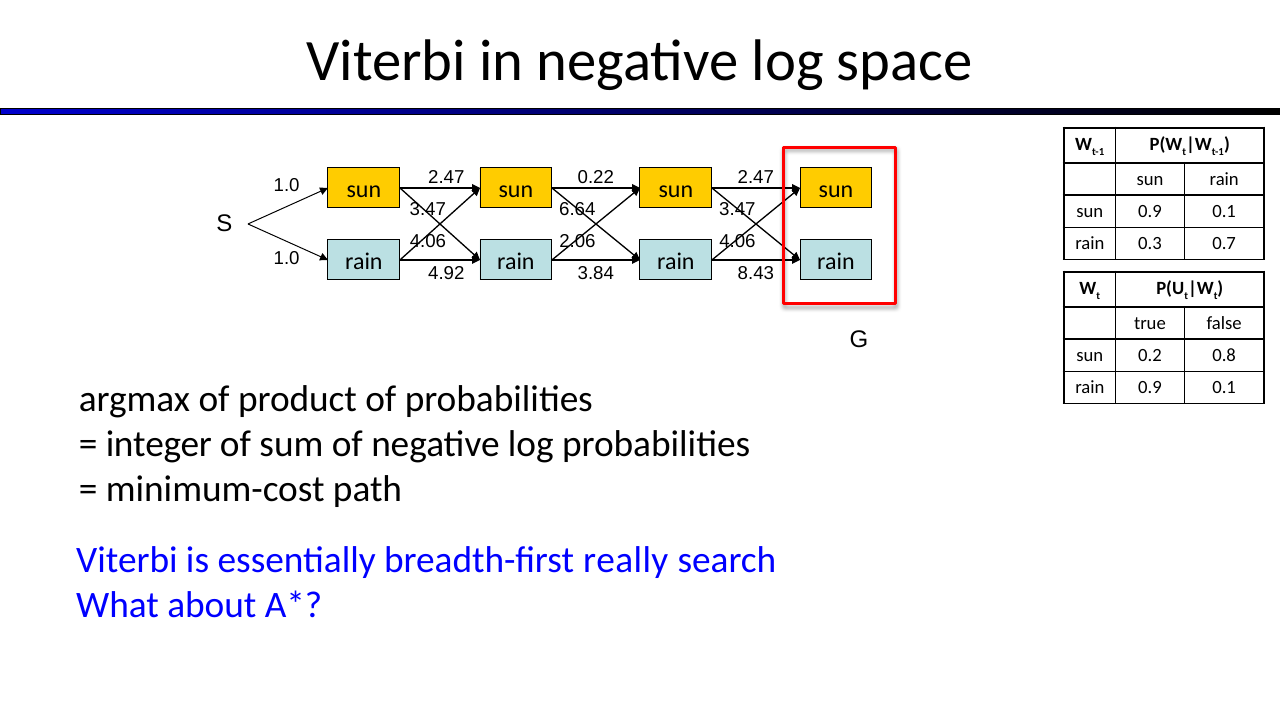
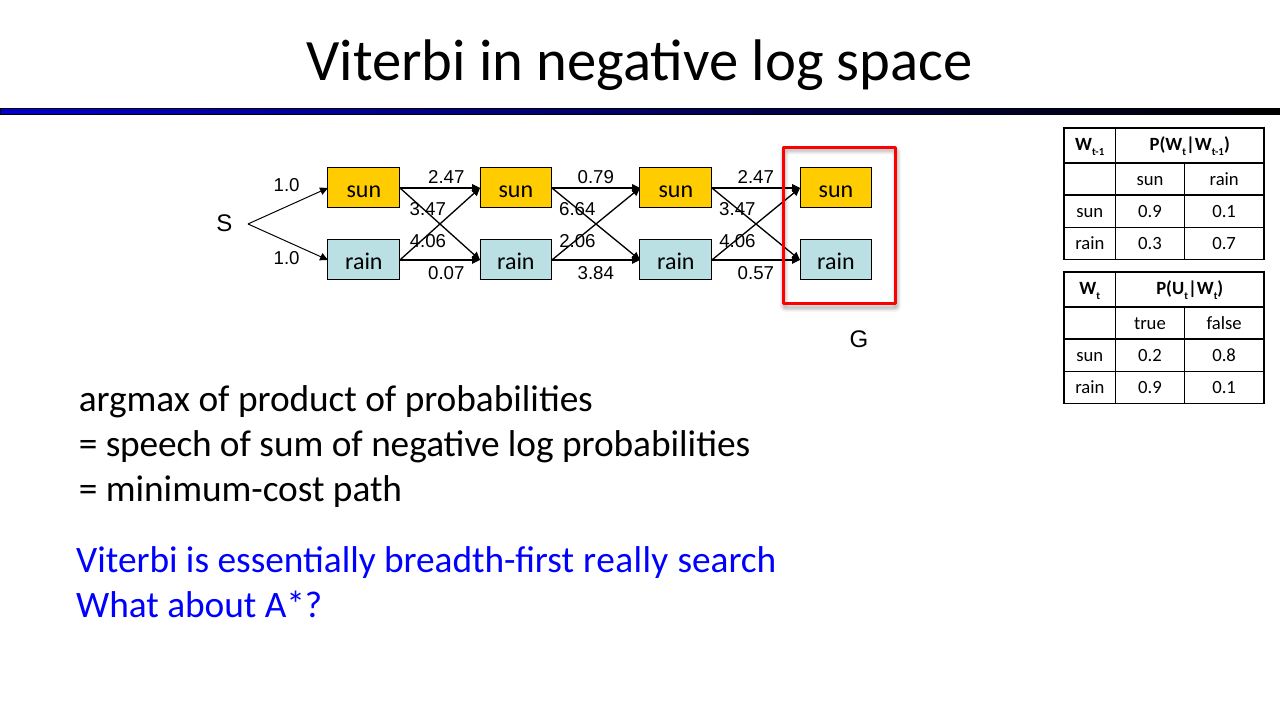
0.22: 0.22 -> 0.79
4.92: 4.92 -> 0.07
8.43: 8.43 -> 0.57
integer: integer -> speech
